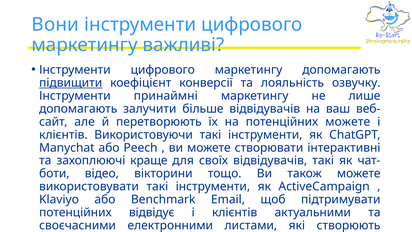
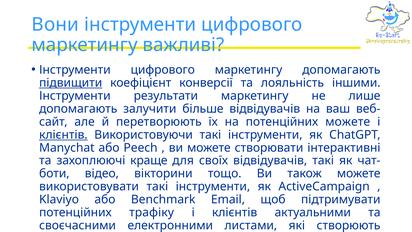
озвучку: озвучку -> іншими
принаймні: принаймні -> результати
клієнтів at (63, 135) underline: none -> present
відвідує: відвідує -> трафіку
